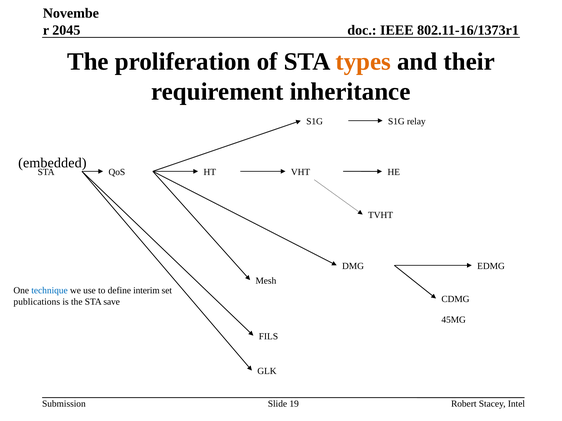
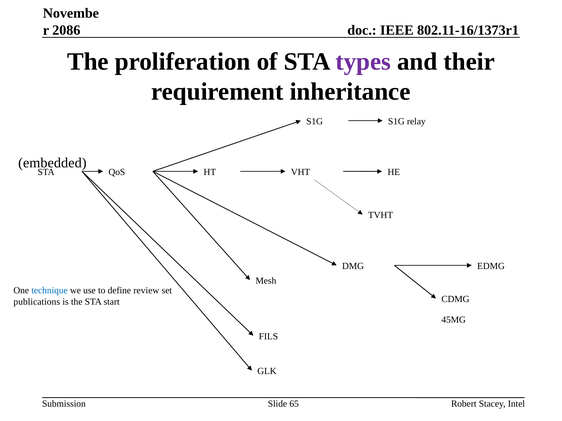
2045: 2045 -> 2086
types colour: orange -> purple
interim: interim -> review
save: save -> start
19: 19 -> 65
